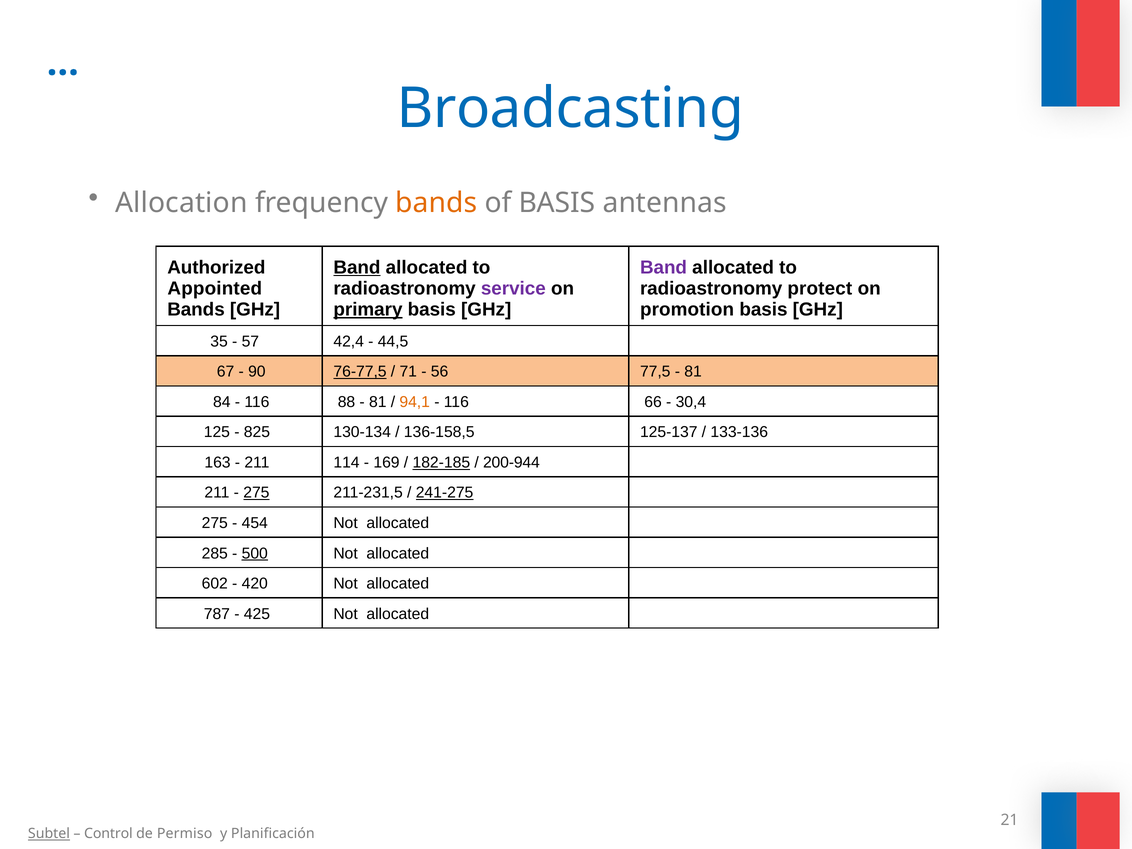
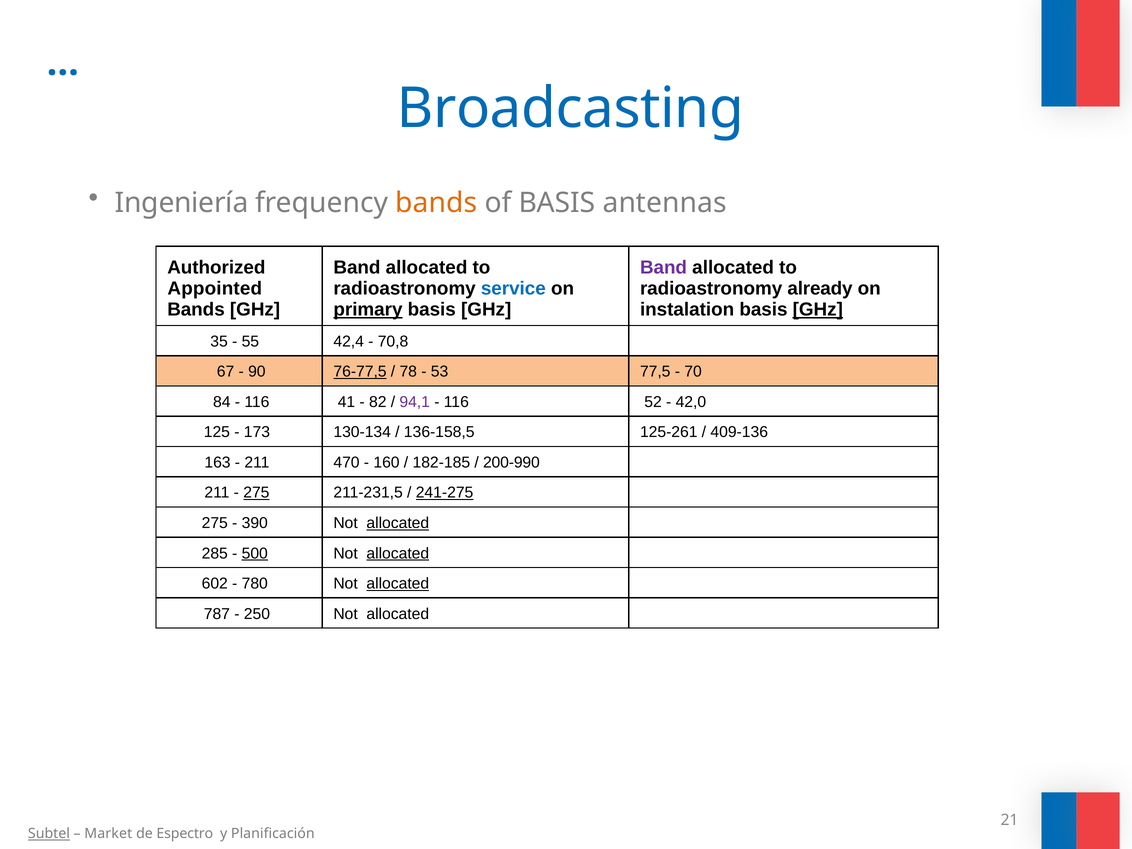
Allocation: Allocation -> Ingeniería
Band at (357, 267) underline: present -> none
service colour: purple -> blue
protect: protect -> already
promotion: promotion -> instalation
GHz at (818, 310) underline: none -> present
57: 57 -> 55
44,5: 44,5 -> 70,8
71: 71 -> 78
56: 56 -> 53
81 at (693, 372): 81 -> 70
88: 88 -> 41
81 at (378, 402): 81 -> 82
94,1 colour: orange -> purple
66: 66 -> 52
30,4: 30,4 -> 42,0
825: 825 -> 173
125-137: 125-137 -> 125-261
133-136: 133-136 -> 409-136
114: 114 -> 470
169: 169 -> 160
182-185 underline: present -> none
200-944: 200-944 -> 200-990
454: 454 -> 390
allocated at (398, 523) underline: none -> present
allocated at (398, 553) underline: none -> present
420: 420 -> 780
allocated at (398, 584) underline: none -> present
425: 425 -> 250
Control: Control -> Market
Permiso: Permiso -> Espectro
